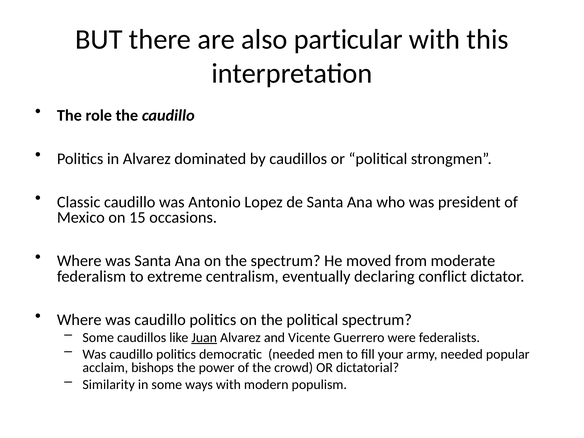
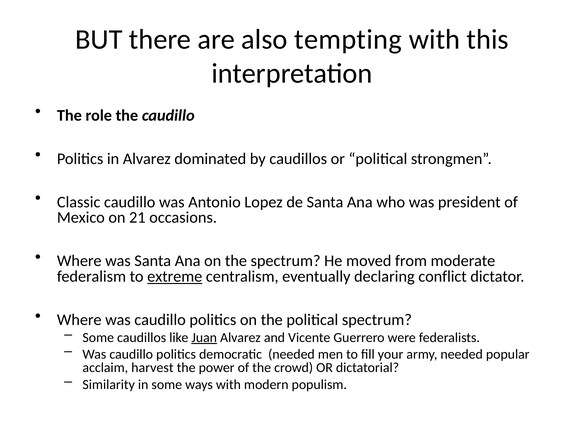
particular: particular -> tempting
15: 15 -> 21
extreme underline: none -> present
bishops: bishops -> harvest
